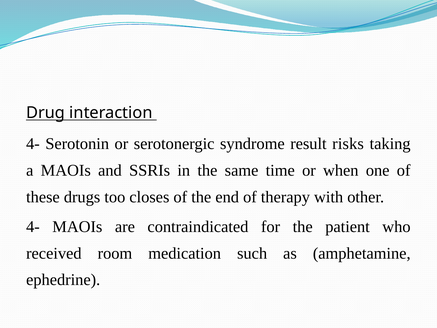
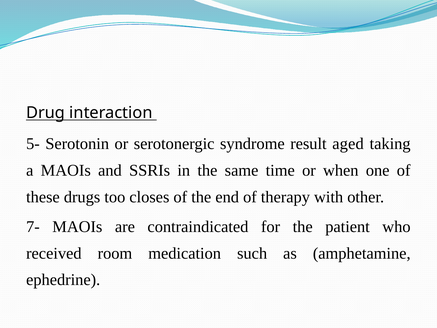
4- at (33, 144): 4- -> 5-
risks: risks -> aged
4- at (33, 227): 4- -> 7-
